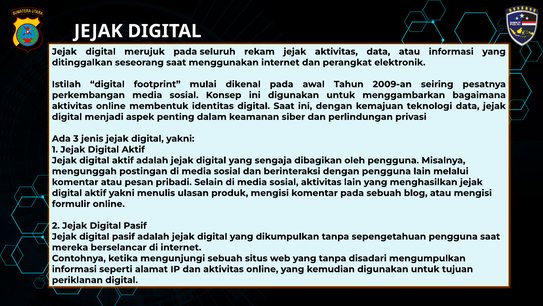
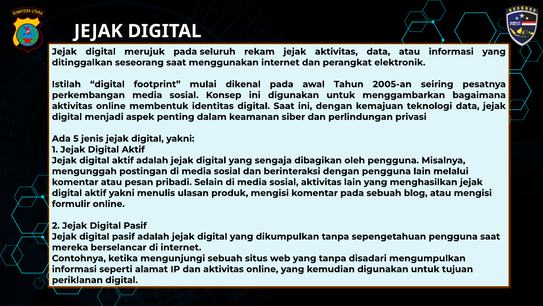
2009-an: 2009-an -> 2005-an
3: 3 -> 5
